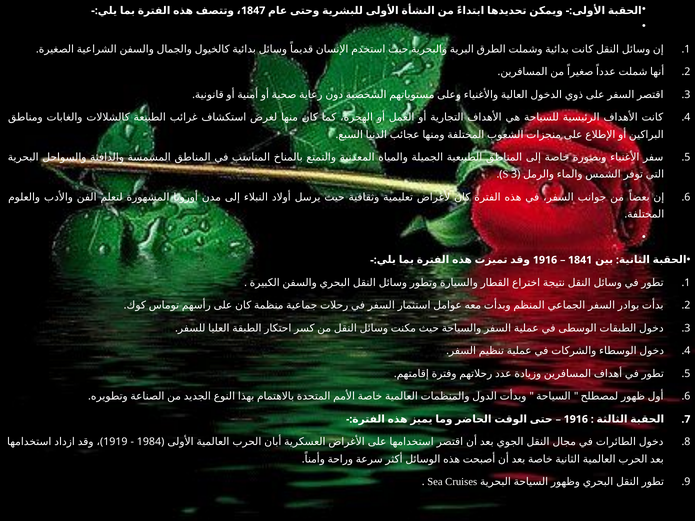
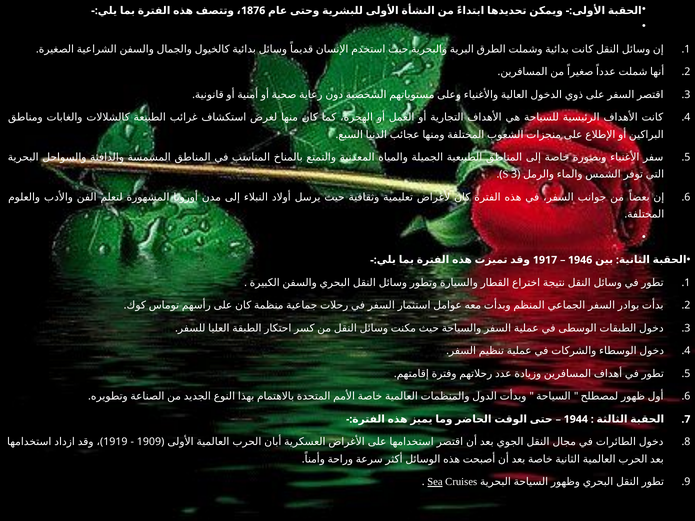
1847: 1847 -> 1876
1916 at (545, 260): 1916 -> 1917
1841: 1841 -> 1946
1916 at (576, 419): 1916 -> 1944
1984: 1984 -> 1909
Sea underline: none -> present
